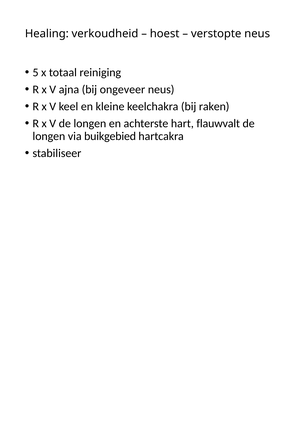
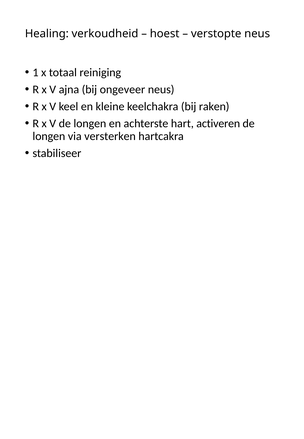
5: 5 -> 1
flauwvalt: flauwvalt -> activeren
buikgebied: buikgebied -> versterken
